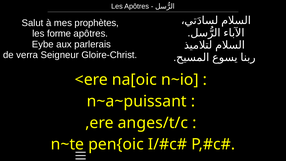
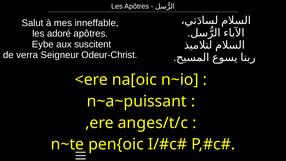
prophètes: prophètes -> inneffable
forme: forme -> adoré
parlerais: parlerais -> suscitent
Gloire-Christ: Gloire-Christ -> Odeur-Christ
